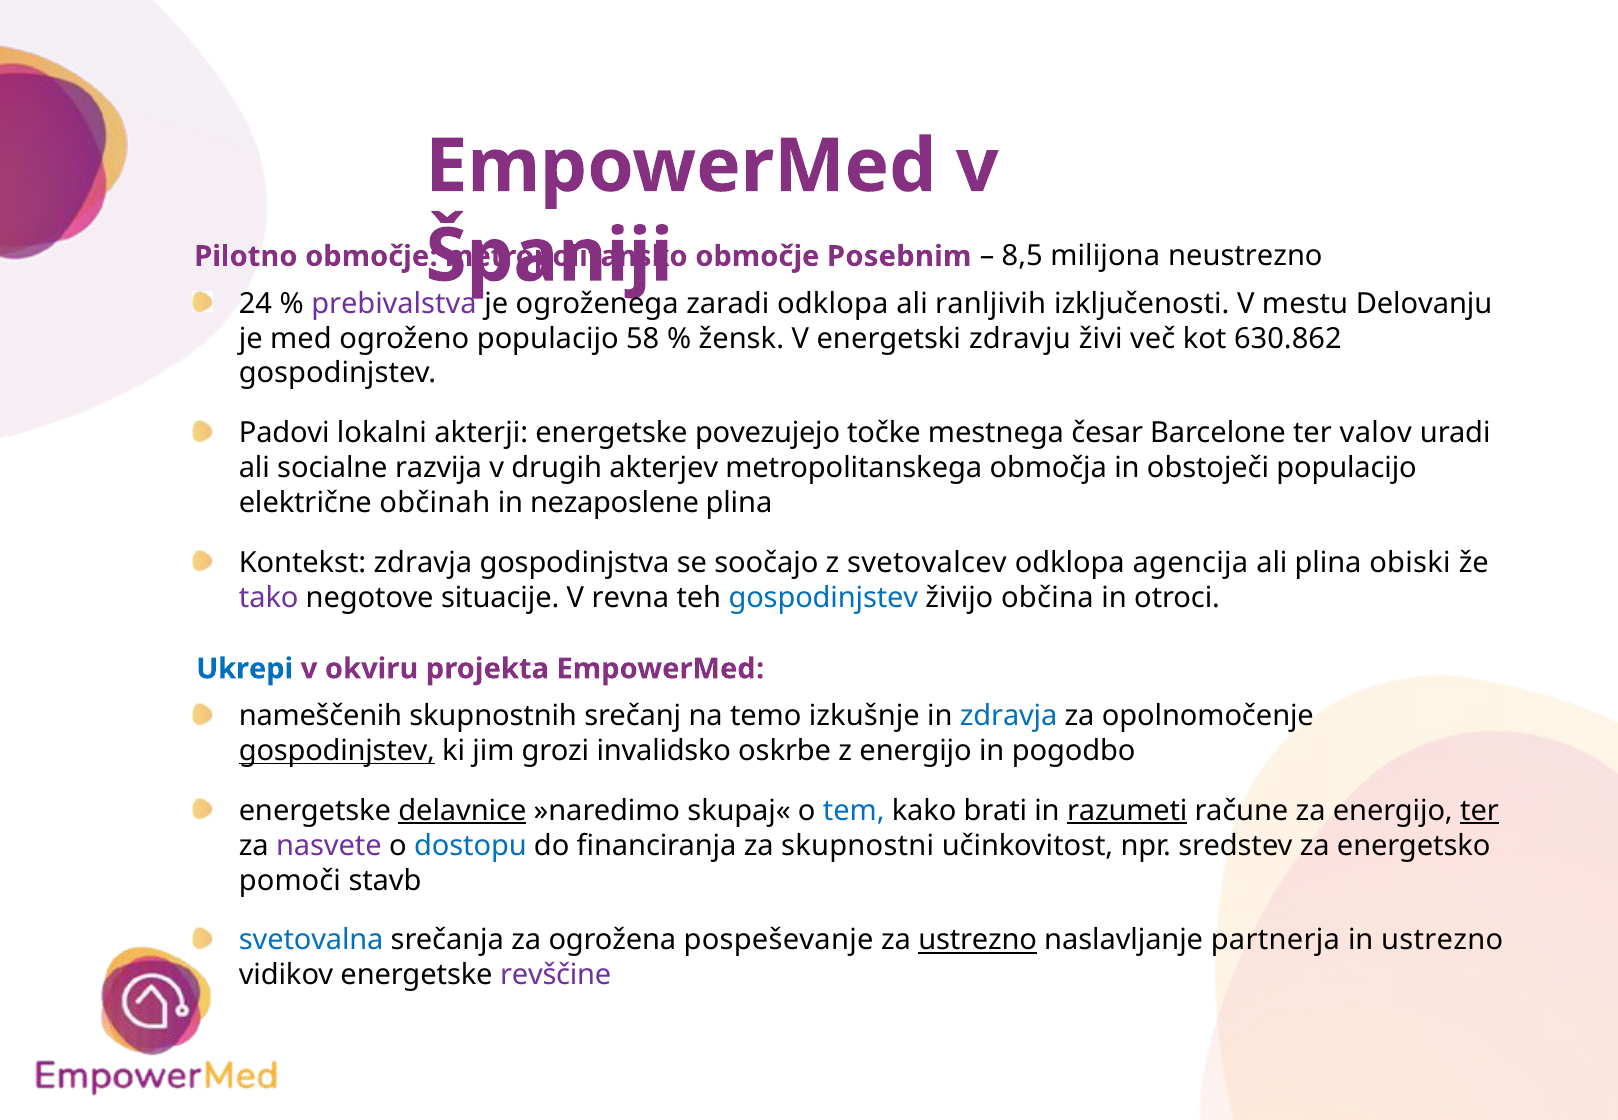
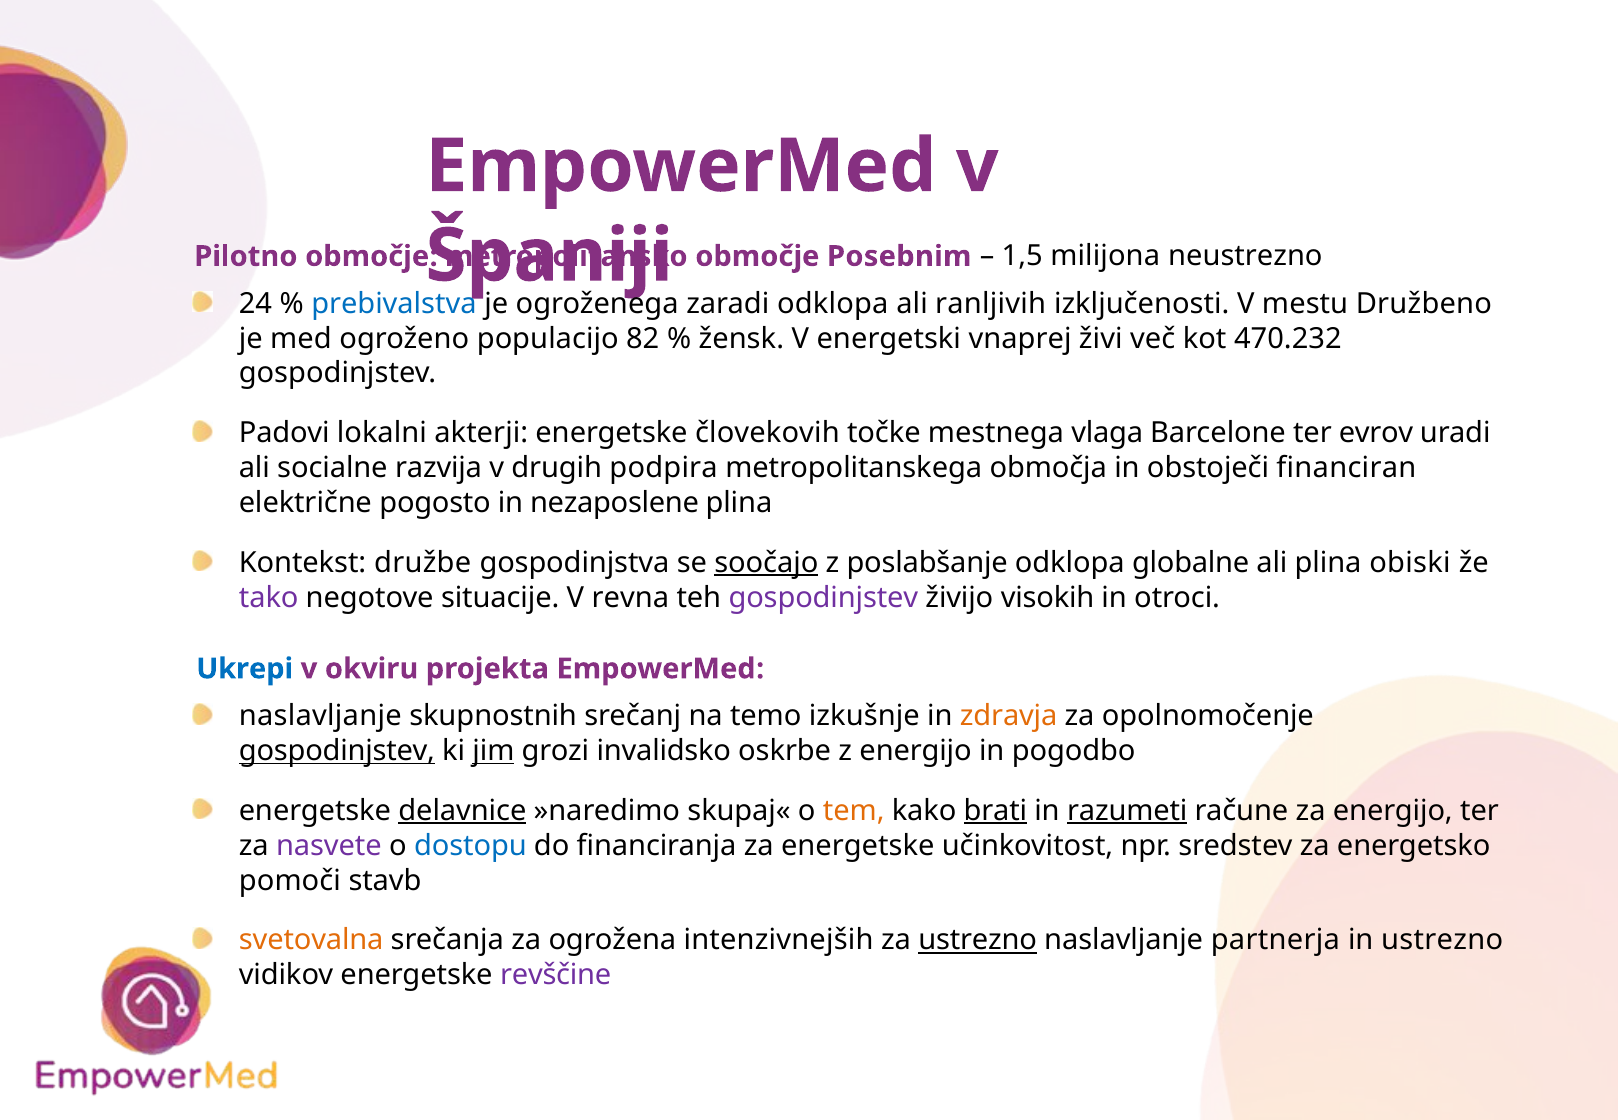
8,5: 8,5 -> 1,5
prebivalstva colour: purple -> blue
Delovanju: Delovanju -> Družbeno
58: 58 -> 82
zdravju: zdravju -> vnaprej
630.862: 630.862 -> 470.232
povezujejo: povezujejo -> človekovih
česar: česar -> vlaga
valov: valov -> evrov
akterjev: akterjev -> podpira
obstoječi populacijo: populacijo -> financiran
občinah: občinah -> pogosto
Kontekst zdravja: zdravja -> družbe
soočajo underline: none -> present
svetovalcev: svetovalcev -> poslabšanje
agencija: agencija -> globalne
gospodinjstev at (823, 598) colour: blue -> purple
občina: občina -> visokih
nameščenih at (321, 716): nameščenih -> naslavljanje
zdravja at (1009, 716) colour: blue -> orange
jim underline: none -> present
tem colour: blue -> orange
brati underline: none -> present
ter at (1479, 811) underline: present -> none
za skupnostni: skupnostni -> energetske
svetovalna colour: blue -> orange
pospeševanje: pospeševanje -> intenzivnejših
